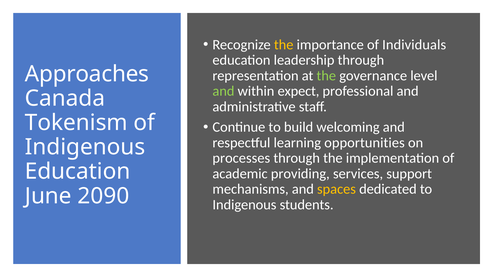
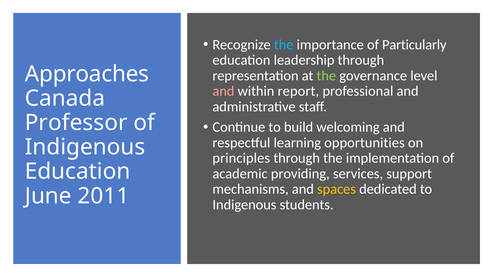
the at (284, 45) colour: yellow -> light blue
Individuals: Individuals -> Particularly
and at (223, 91) colour: light green -> pink
expect: expect -> report
Tokenism: Tokenism -> Professor
processes: processes -> principles
2090: 2090 -> 2011
